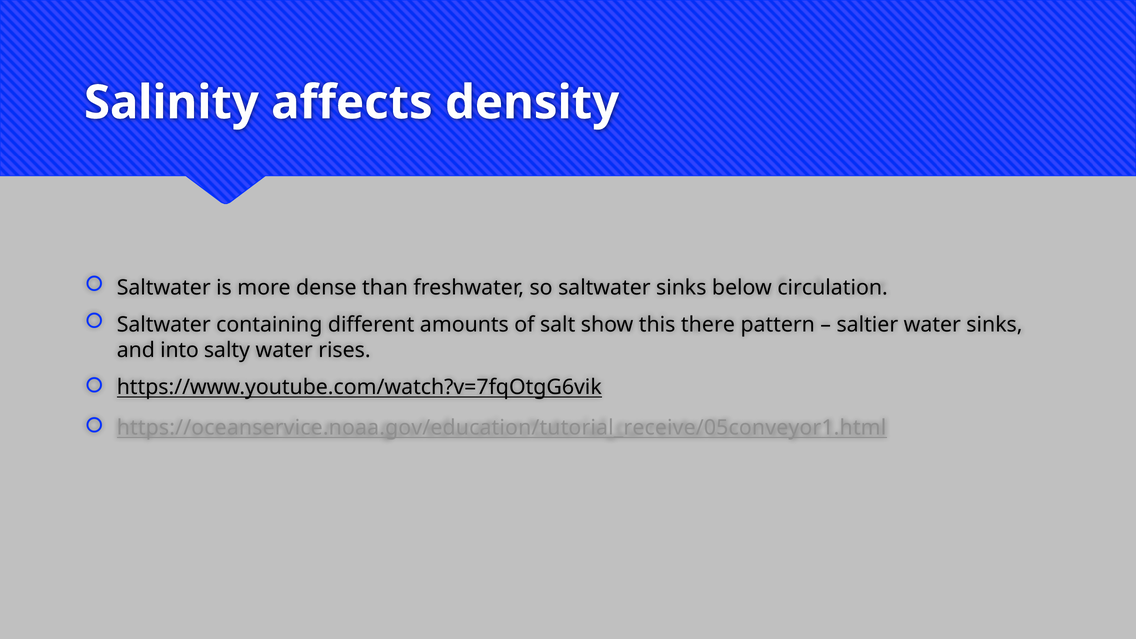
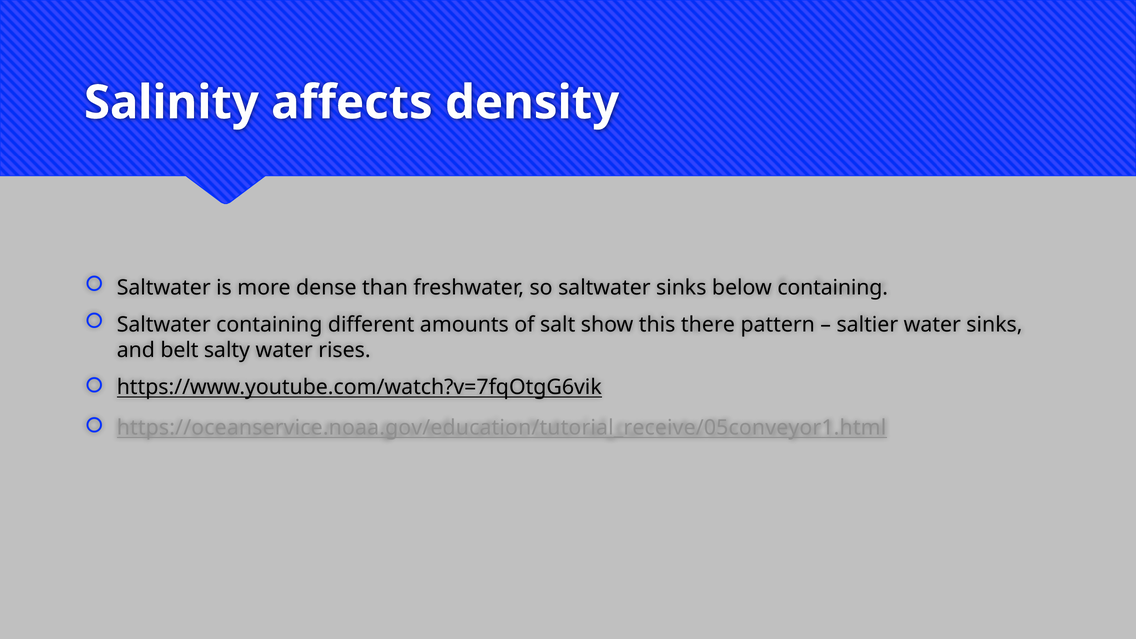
below circulation: circulation -> containing
into: into -> belt
